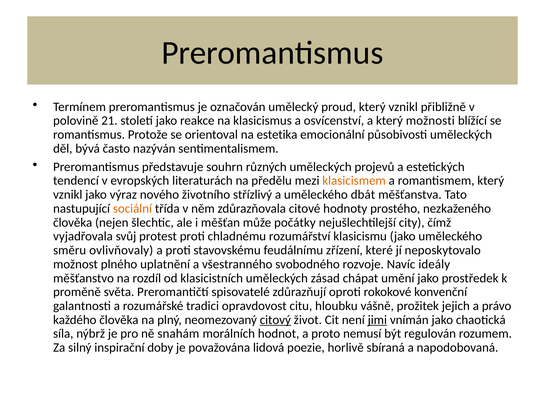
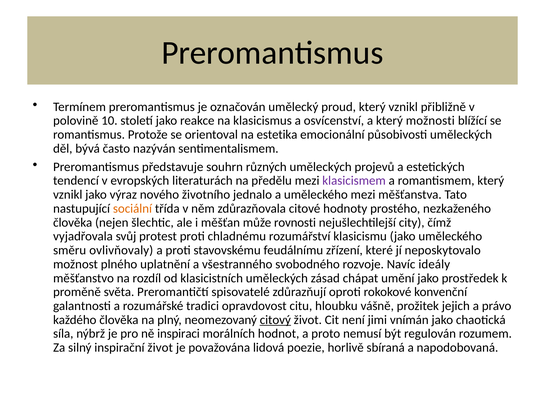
21: 21 -> 10
klasicismem colour: orange -> purple
střízlivý: střízlivý -> jednalo
uměleckého dbát: dbát -> mezi
počátky: počátky -> rovnosti
jimi underline: present -> none
snahám: snahám -> inspiraci
inspirační doby: doby -> život
